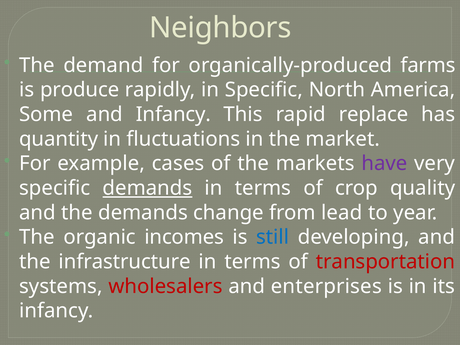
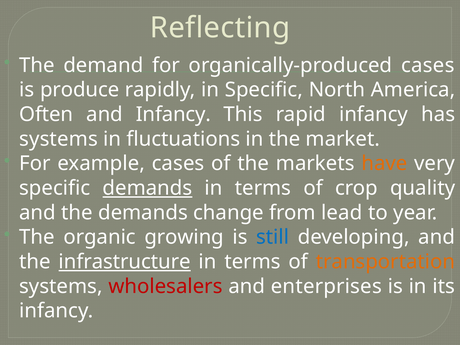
Neighbors: Neighbors -> Reflecting
organically-produced farms: farms -> cases
Some: Some -> Often
rapid replace: replace -> infancy
quantity at (59, 139): quantity -> systems
have colour: purple -> orange
incomes: incomes -> growing
infrastructure underline: none -> present
transportation colour: red -> orange
